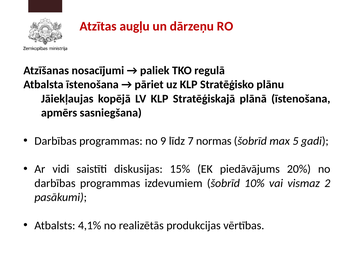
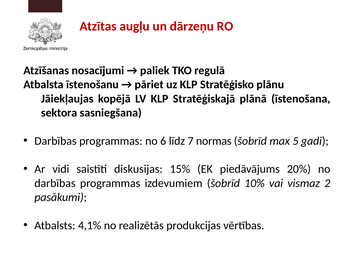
Atbalsta īstenošana: īstenošana -> īstenošanu
apmērs: apmērs -> sektora
9: 9 -> 6
